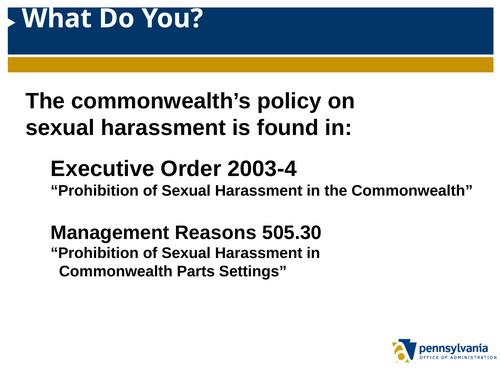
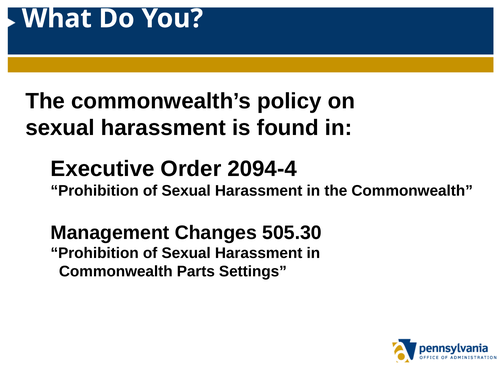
2003-4: 2003-4 -> 2094-4
Reasons: Reasons -> Changes
